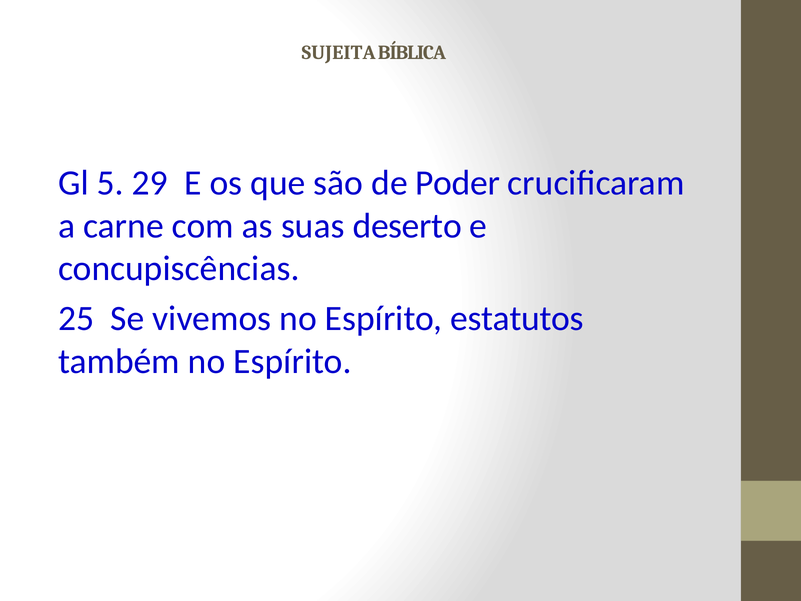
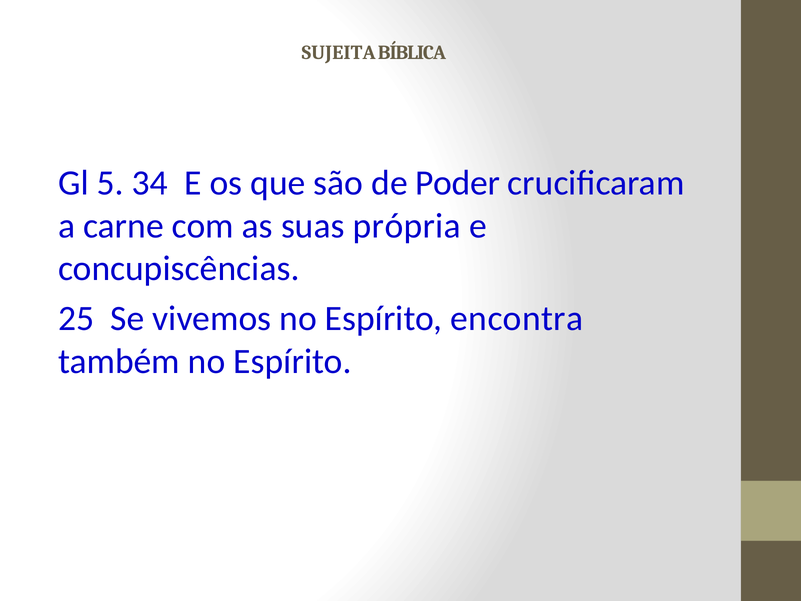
29: 29 -> 34
deserto: deserto -> própria
estatutos: estatutos -> encontra
